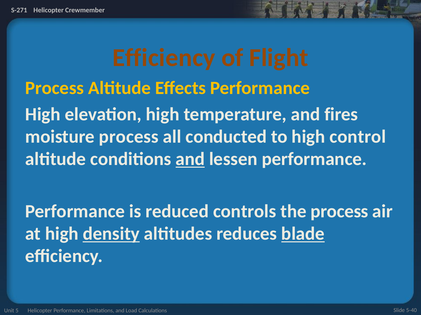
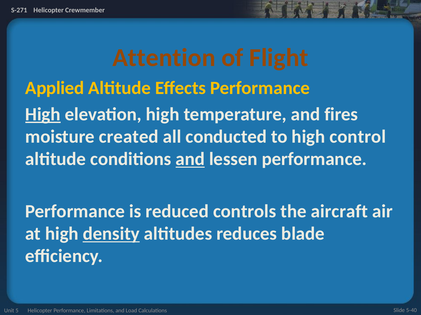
Efficiency at (164, 58): Efficiency -> Attention
Process at (55, 88): Process -> Applied
High at (43, 115) underline: none -> present
moisture process: process -> created
the process: process -> aircraft
blade underline: present -> none
